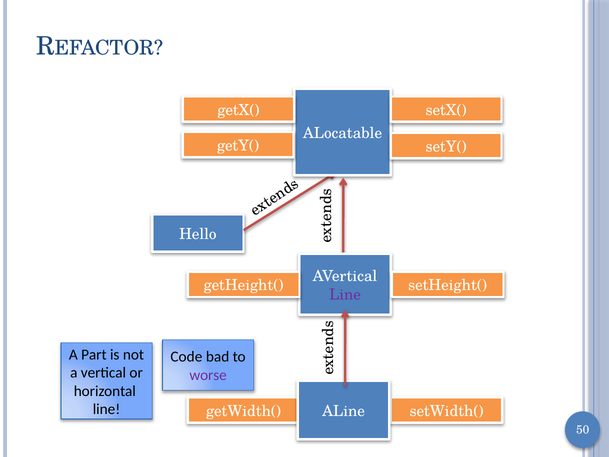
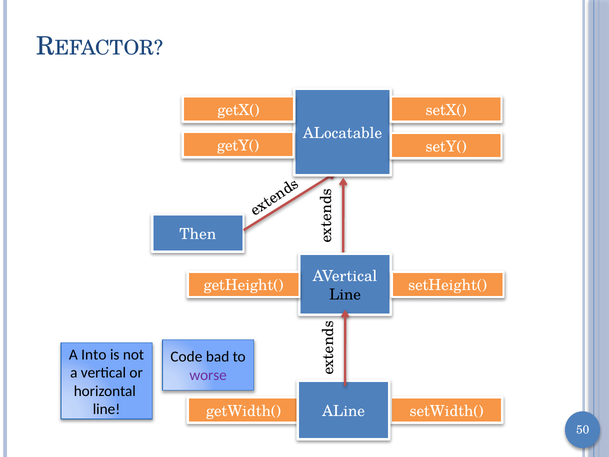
Hello: Hello -> Then
Line at (345, 294) colour: purple -> black
Part: Part -> Into
